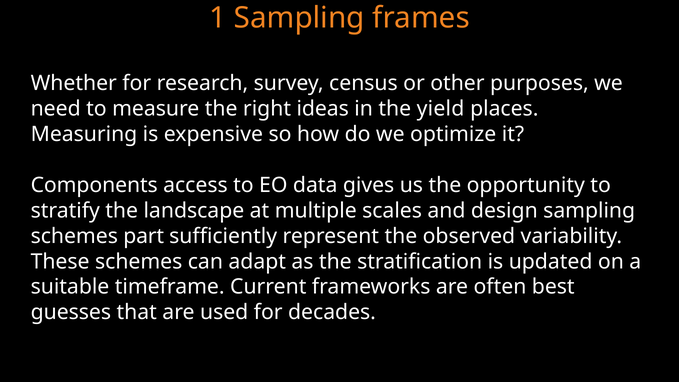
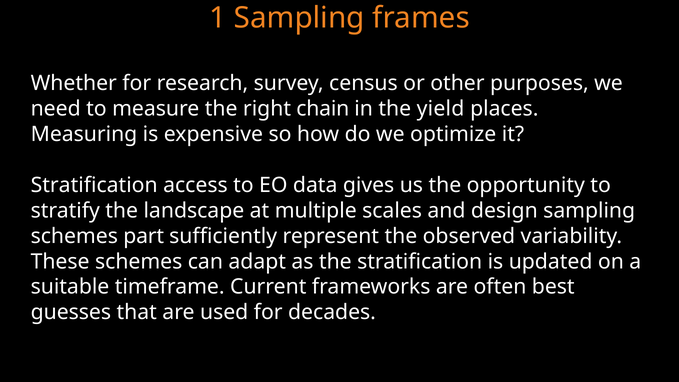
ideas: ideas -> chain
Components at (94, 185): Components -> Stratification
